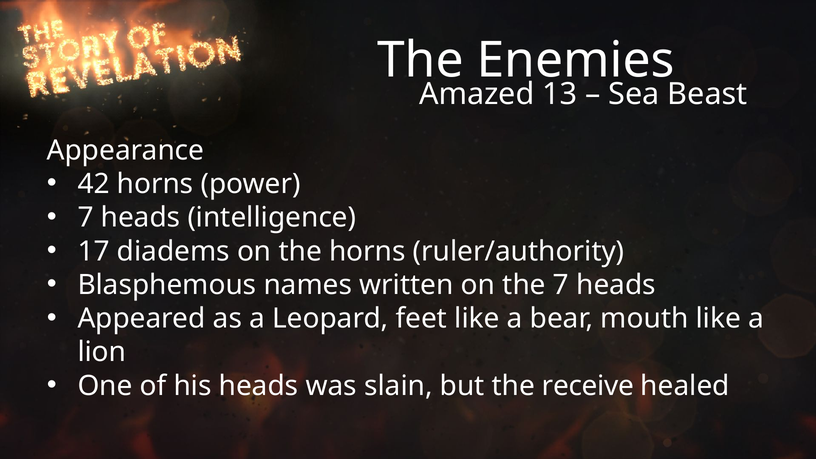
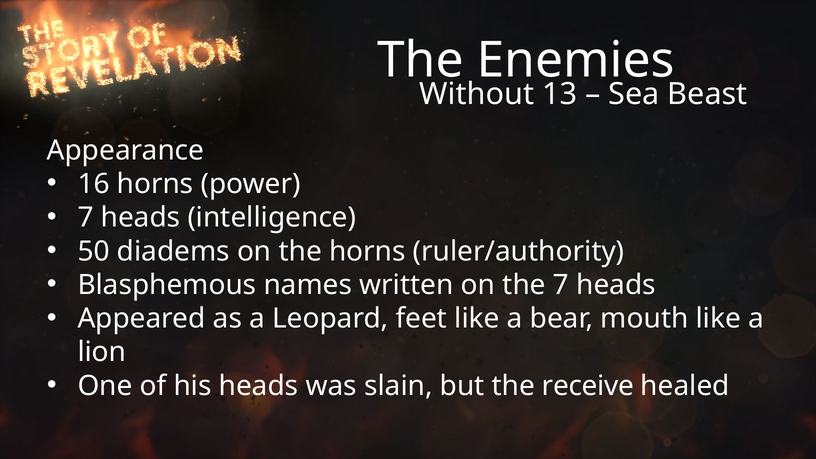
Amazed: Amazed -> Without
42: 42 -> 16
17: 17 -> 50
